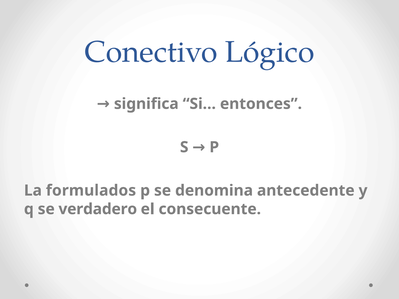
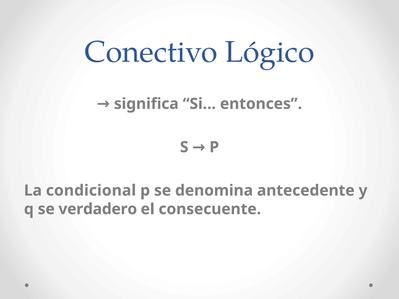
formulados: formulados -> condicional
